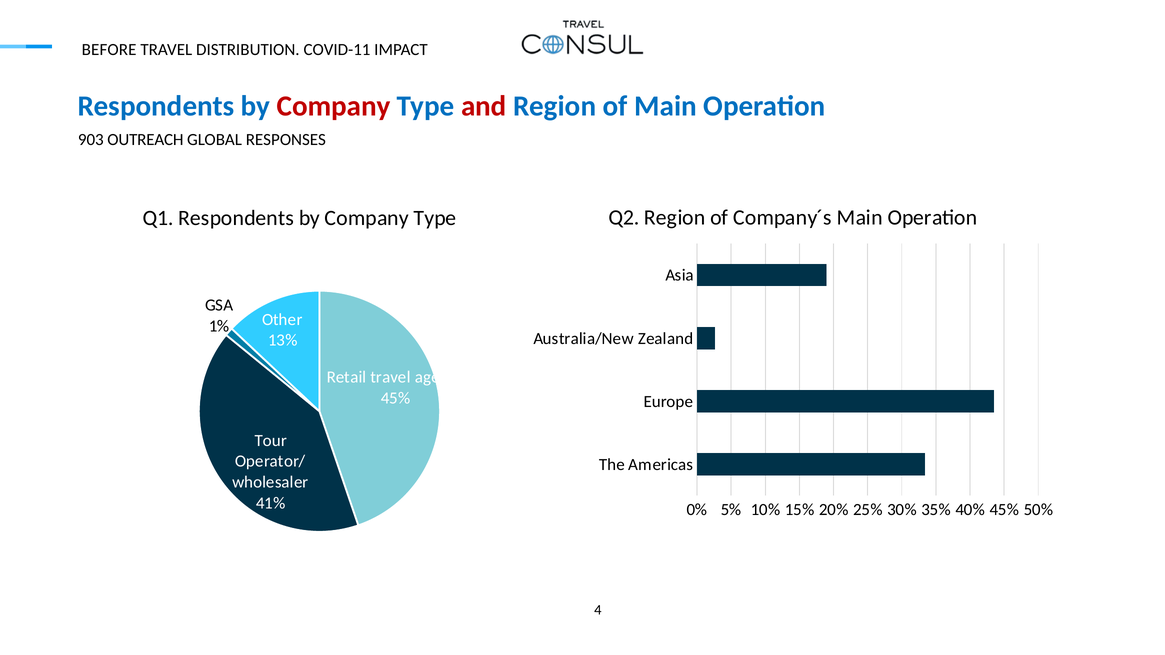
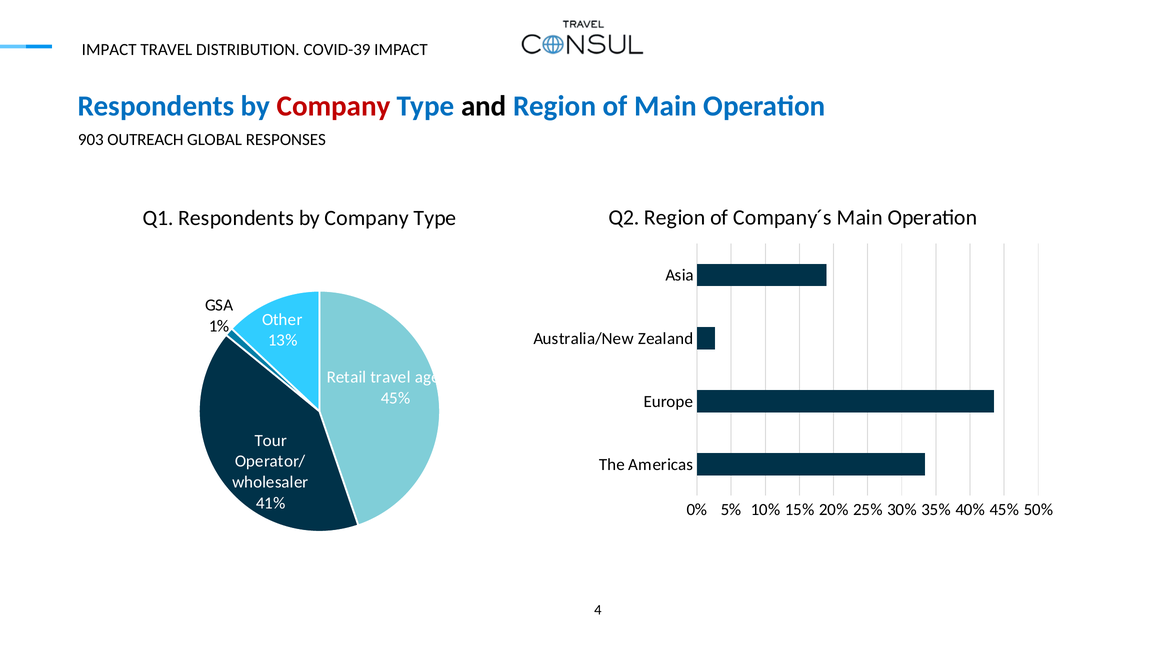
BEFORE at (109, 50): BEFORE -> IMPACT
COVID-11: COVID-11 -> COVID-39
and colour: red -> black
